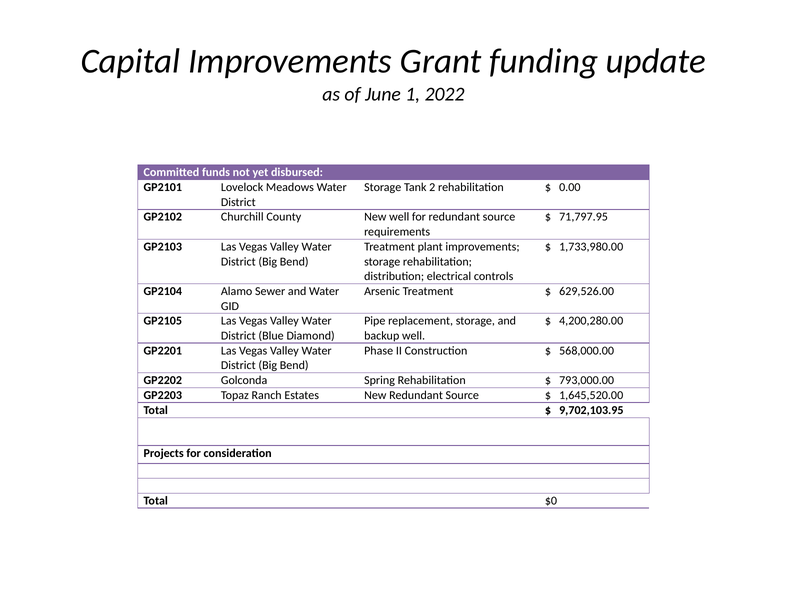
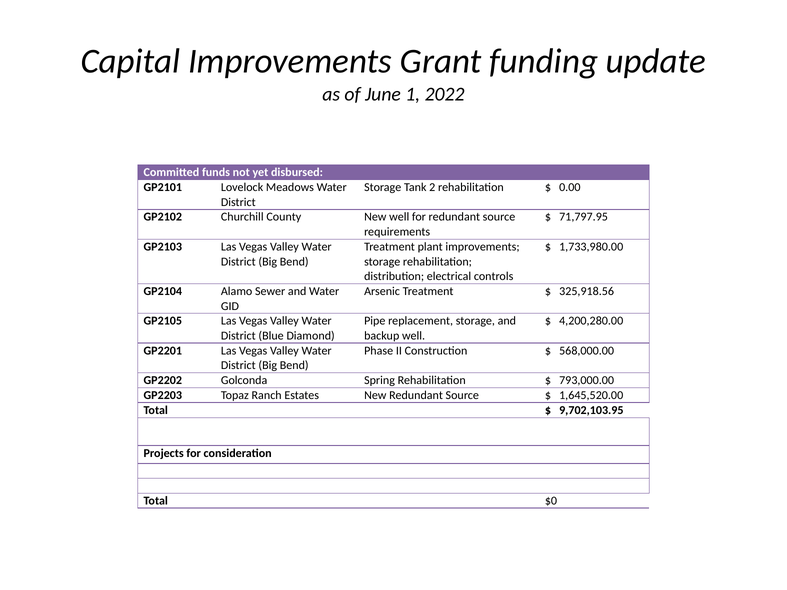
629,526.00: 629,526.00 -> 325,918.56
